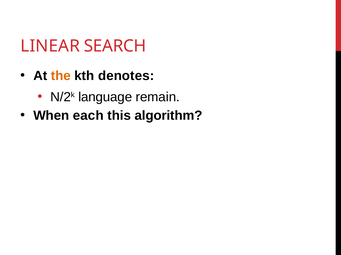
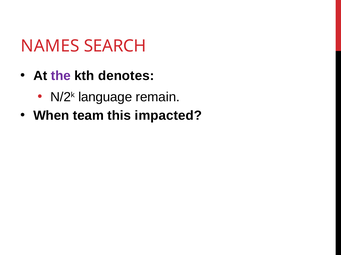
LINEAR: LINEAR -> NAMES
the colour: orange -> purple
each: each -> team
algorithm: algorithm -> impacted
